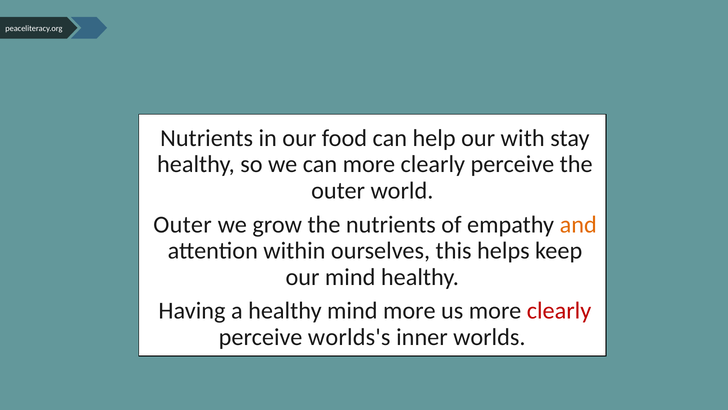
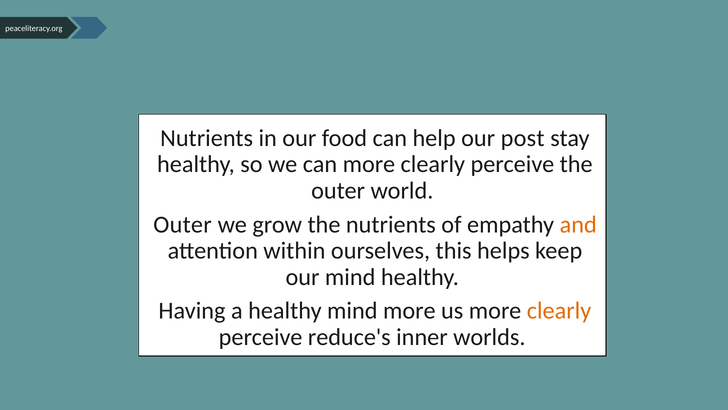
with: with -> post
clearly at (559, 311) colour: red -> orange
worlds's: worlds's -> reduce's
